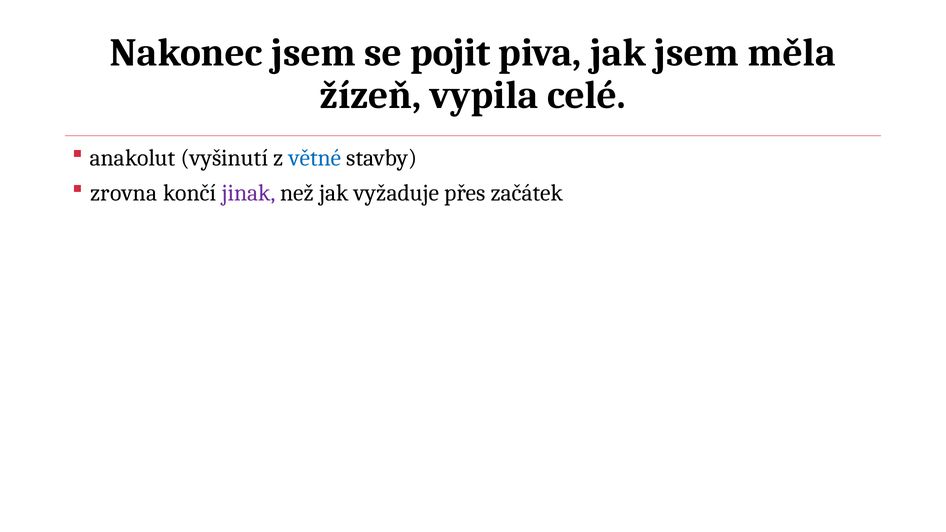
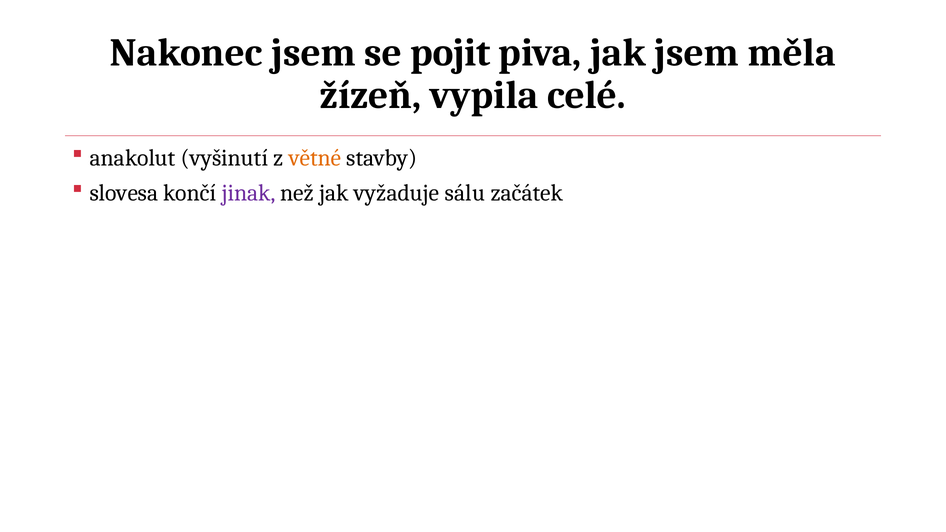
větné colour: blue -> orange
zrovna: zrovna -> slovesa
přes: přes -> sálu
